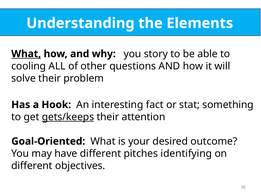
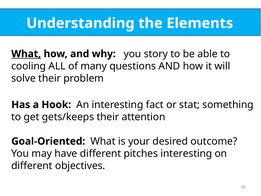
other: other -> many
gets/keeps underline: present -> none
pitches identifying: identifying -> interesting
